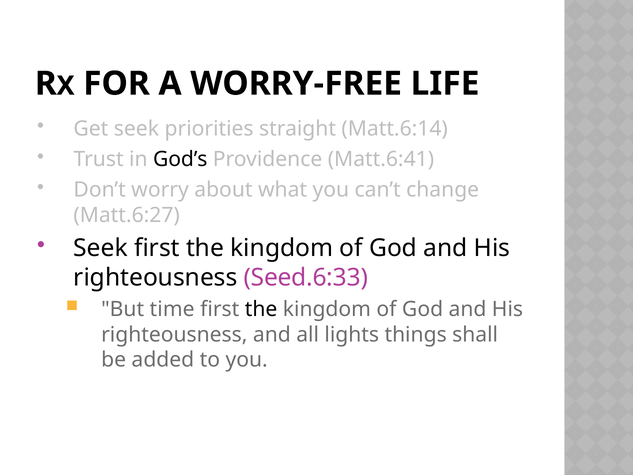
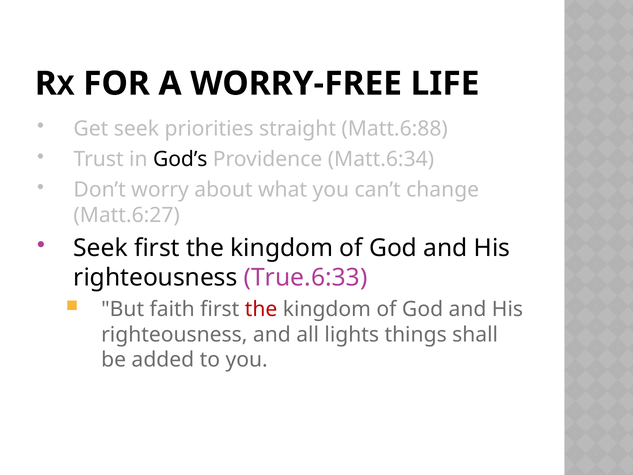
Matt.6:14: Matt.6:14 -> Matt.6:88
Matt.6:41: Matt.6:41 -> Matt.6:34
Seed.6:33: Seed.6:33 -> True.6:33
time: time -> faith
the at (261, 309) colour: black -> red
